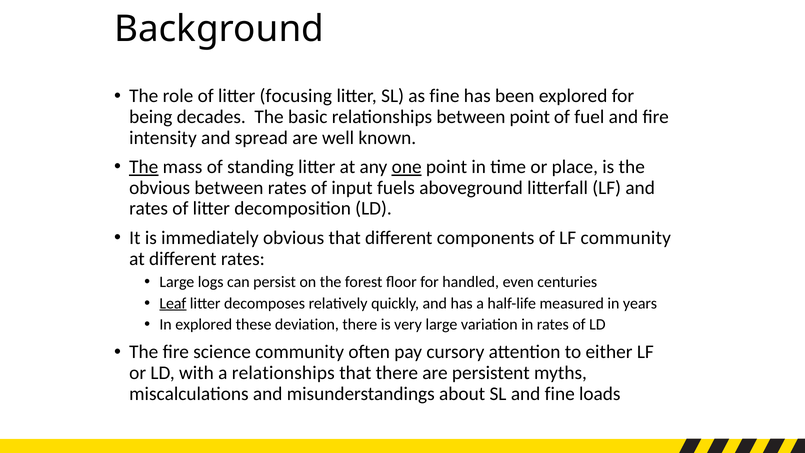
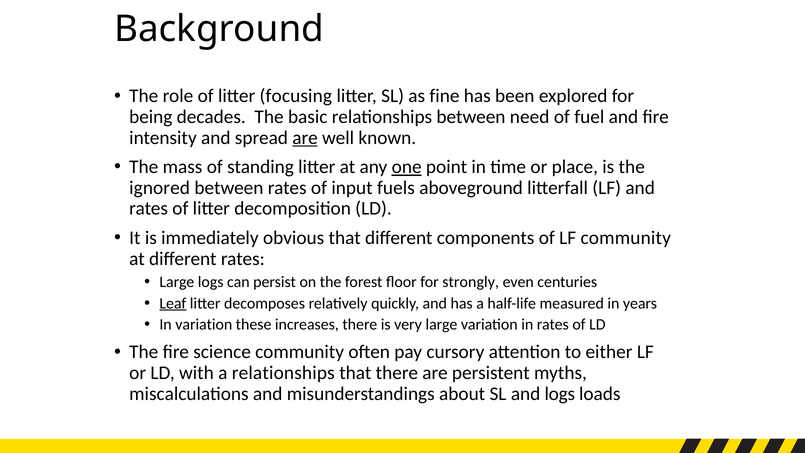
between point: point -> need
are at (305, 138) underline: none -> present
The at (144, 167) underline: present -> none
obvious at (160, 188): obvious -> ignored
handled: handled -> strongly
In explored: explored -> variation
deviation: deviation -> increases
and fine: fine -> logs
